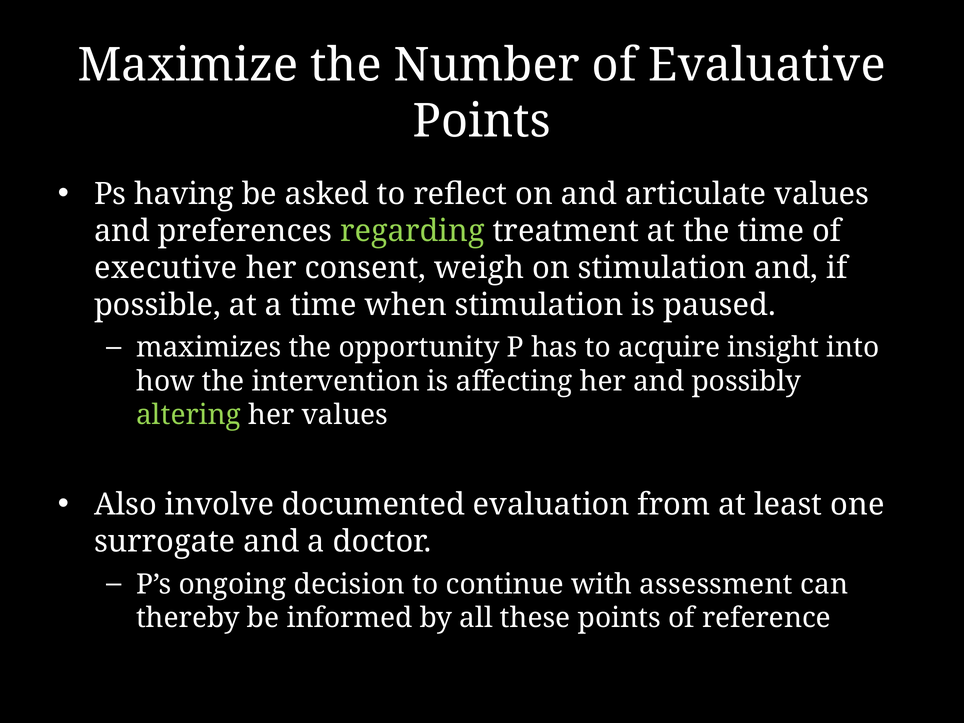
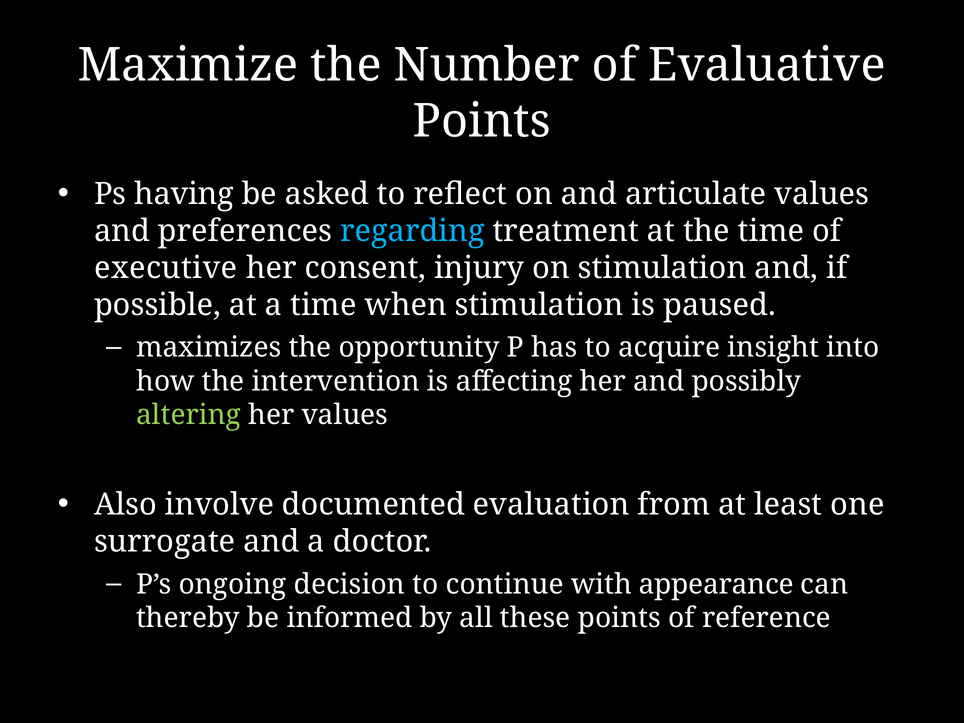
regarding colour: light green -> light blue
weigh: weigh -> injury
assessment: assessment -> appearance
